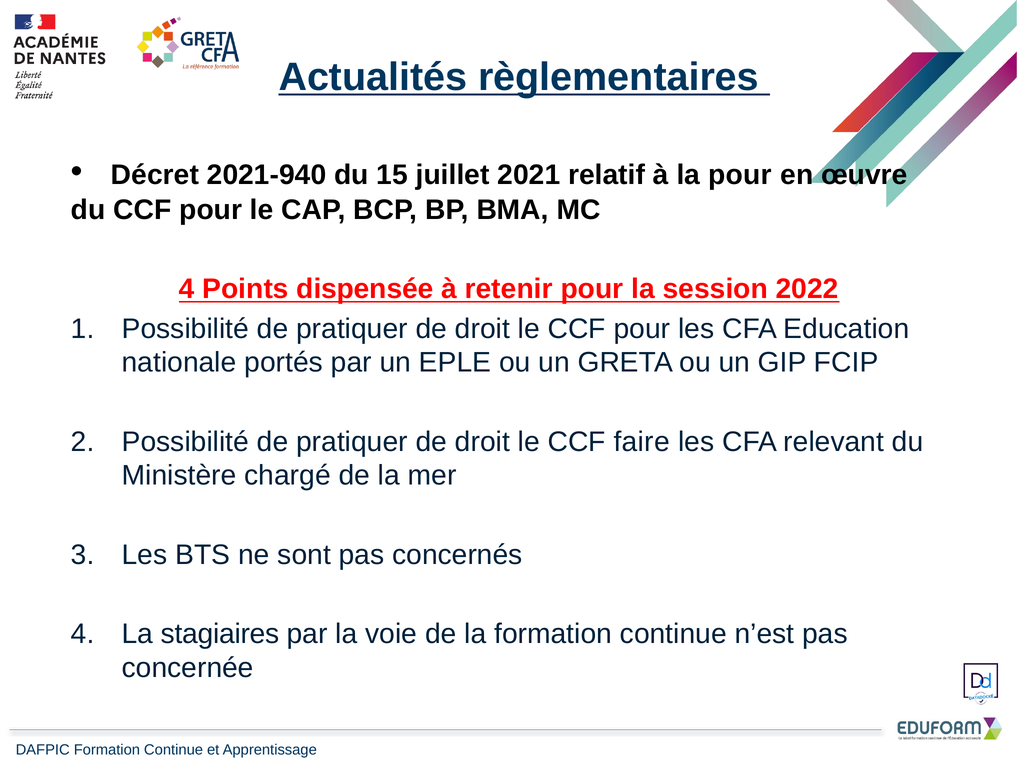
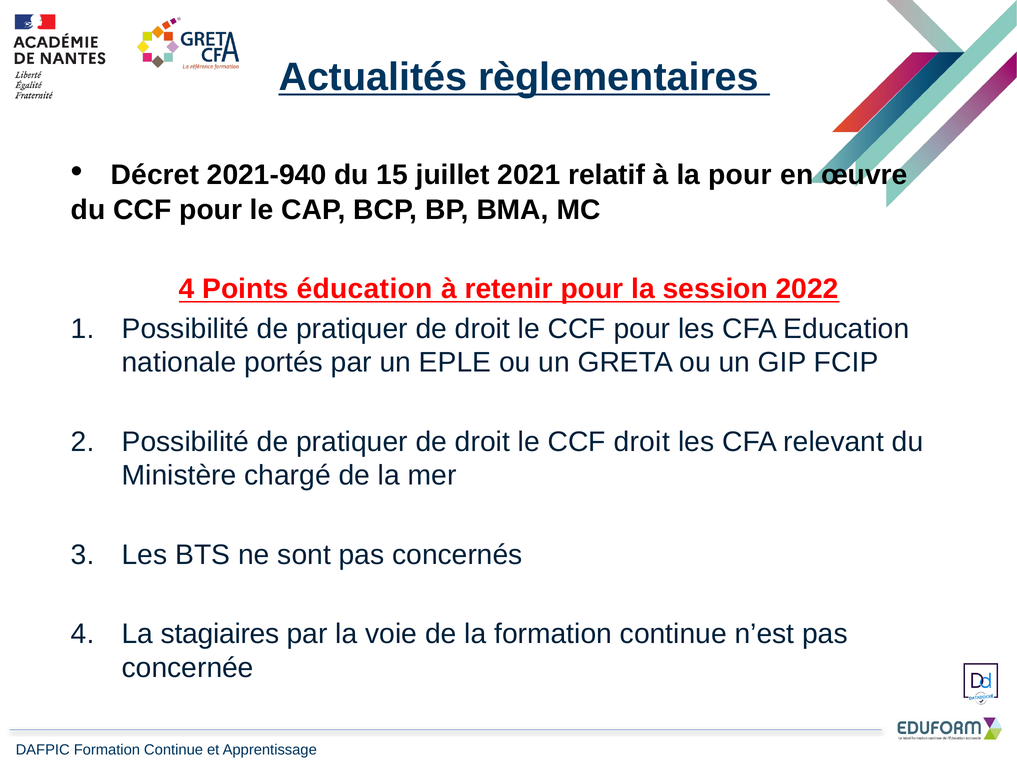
dispensée: dispensée -> éducation
CCF faire: faire -> droit
